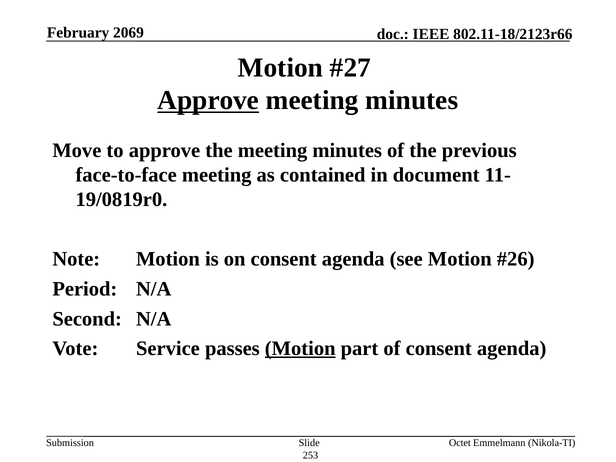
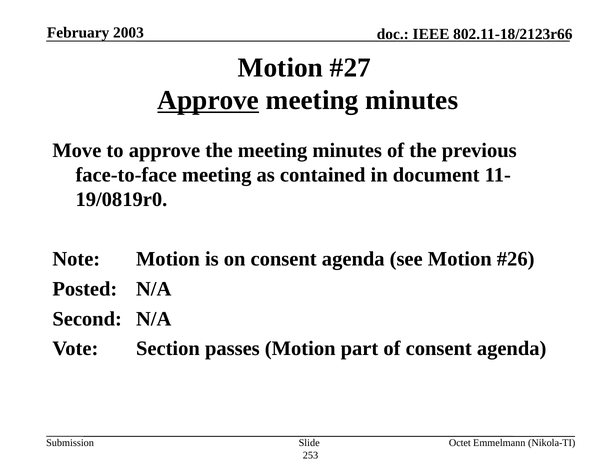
2069: 2069 -> 2003
Period: Period -> Posted
Service: Service -> Section
Motion at (300, 349) underline: present -> none
